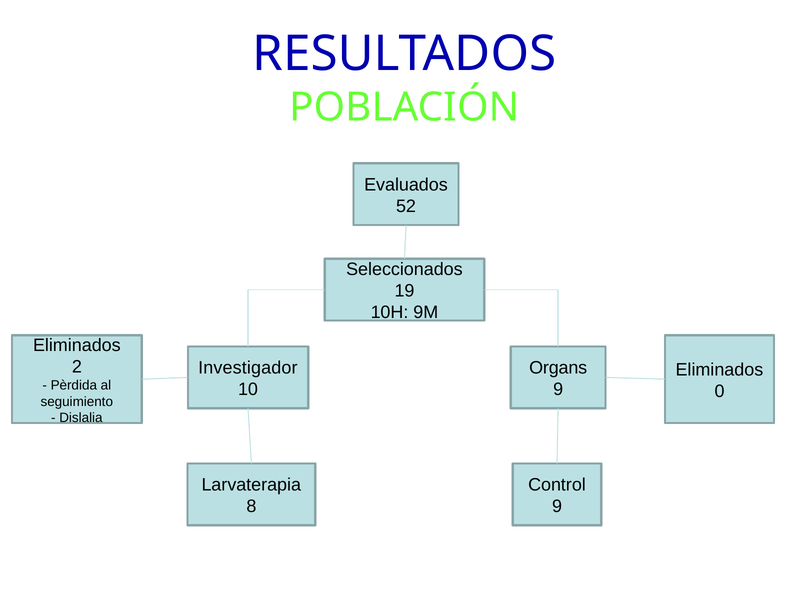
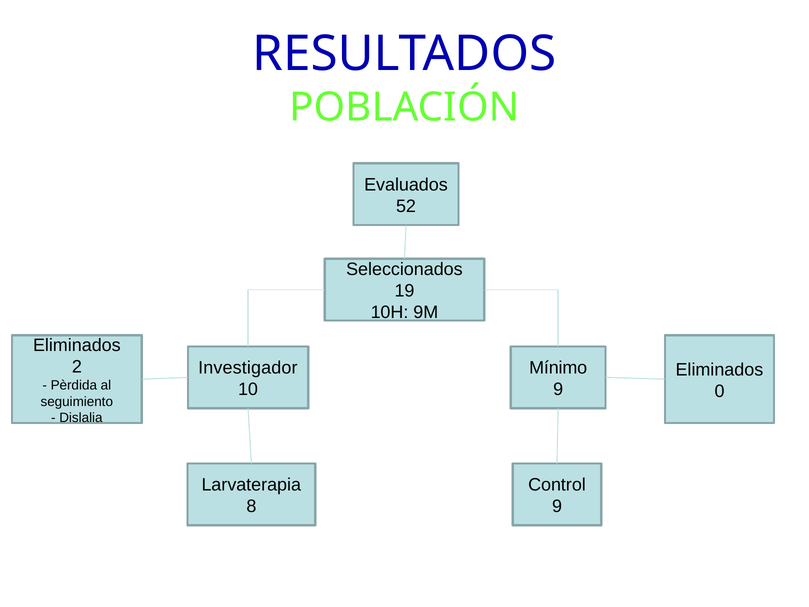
Organs: Organs -> Mínimo
